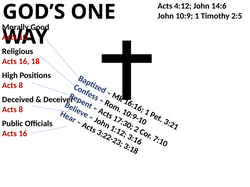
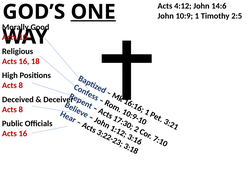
ONE underline: none -> present
